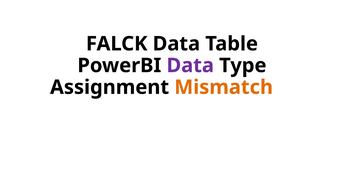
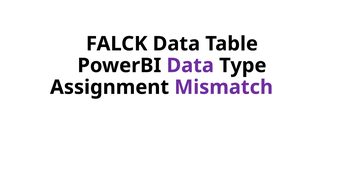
Mismatch colour: orange -> purple
